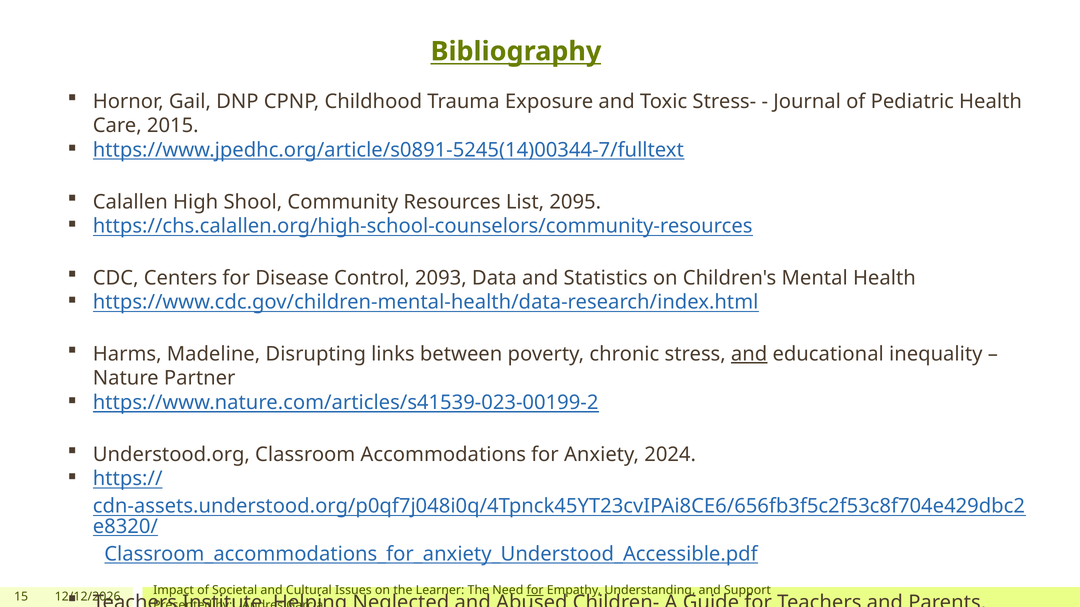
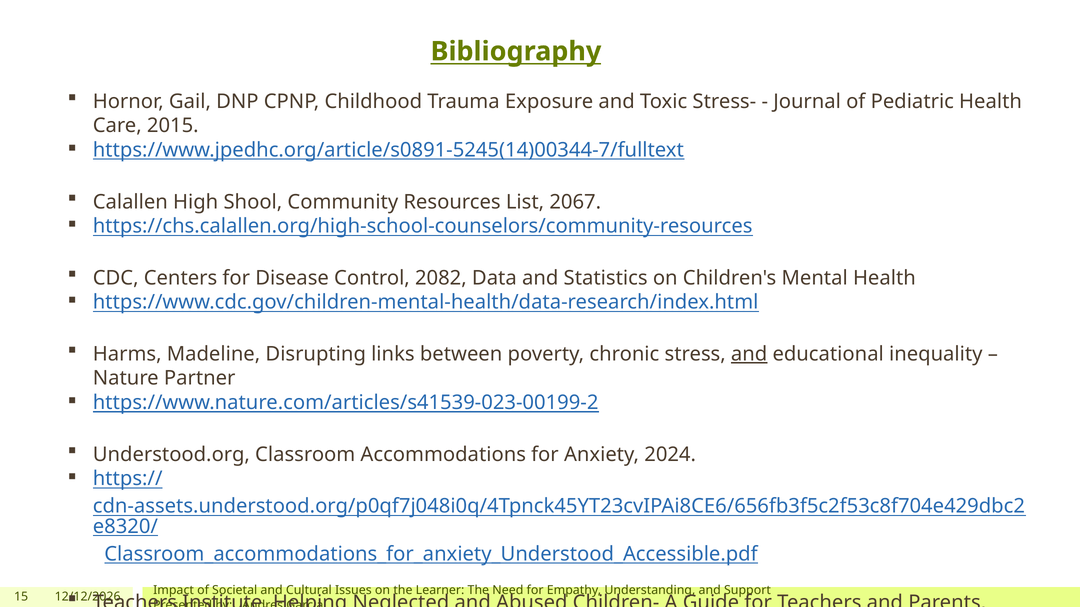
2095: 2095 -> 2067
2093: 2093 -> 2082
for at (535, 591) underline: present -> none
